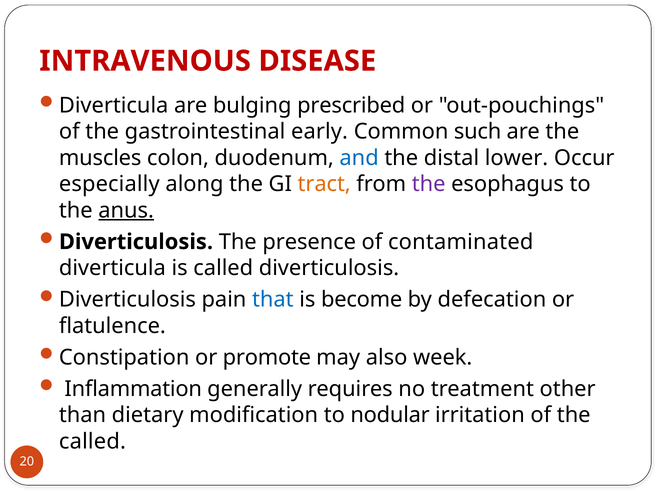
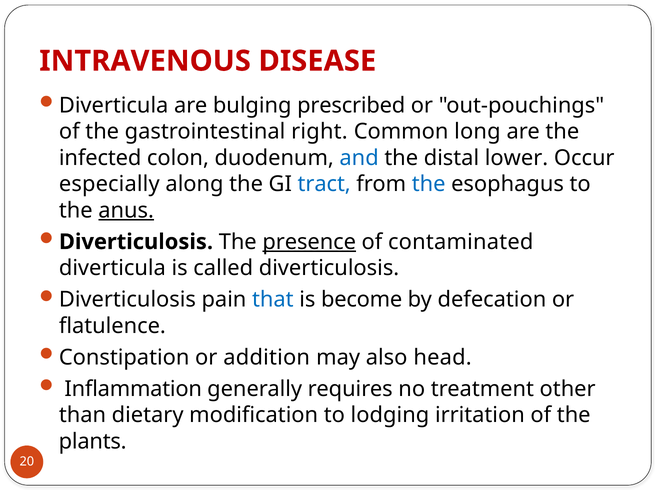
early: early -> right
such: such -> long
muscles: muscles -> infected
tract colour: orange -> blue
the at (429, 184) colour: purple -> blue
presence underline: none -> present
promote: promote -> addition
week: week -> head
nodular: nodular -> lodging
called at (92, 441): called -> plants
